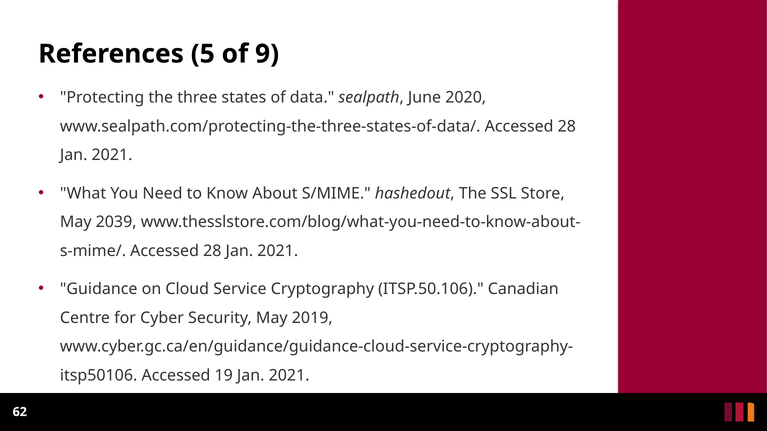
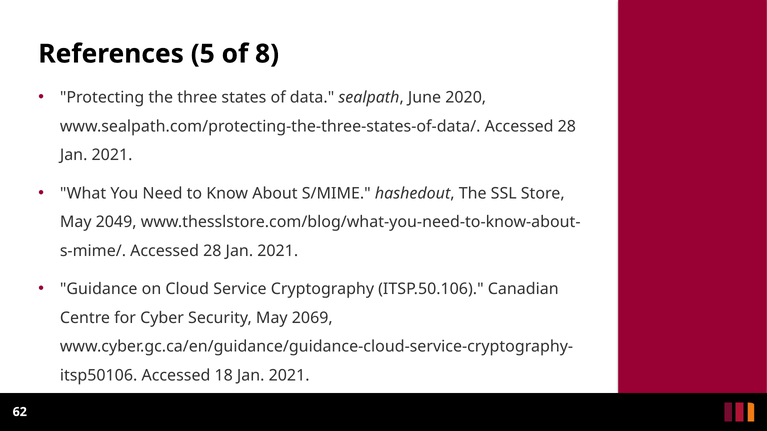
9: 9 -> 8
2039: 2039 -> 2049
2019: 2019 -> 2069
19: 19 -> 18
